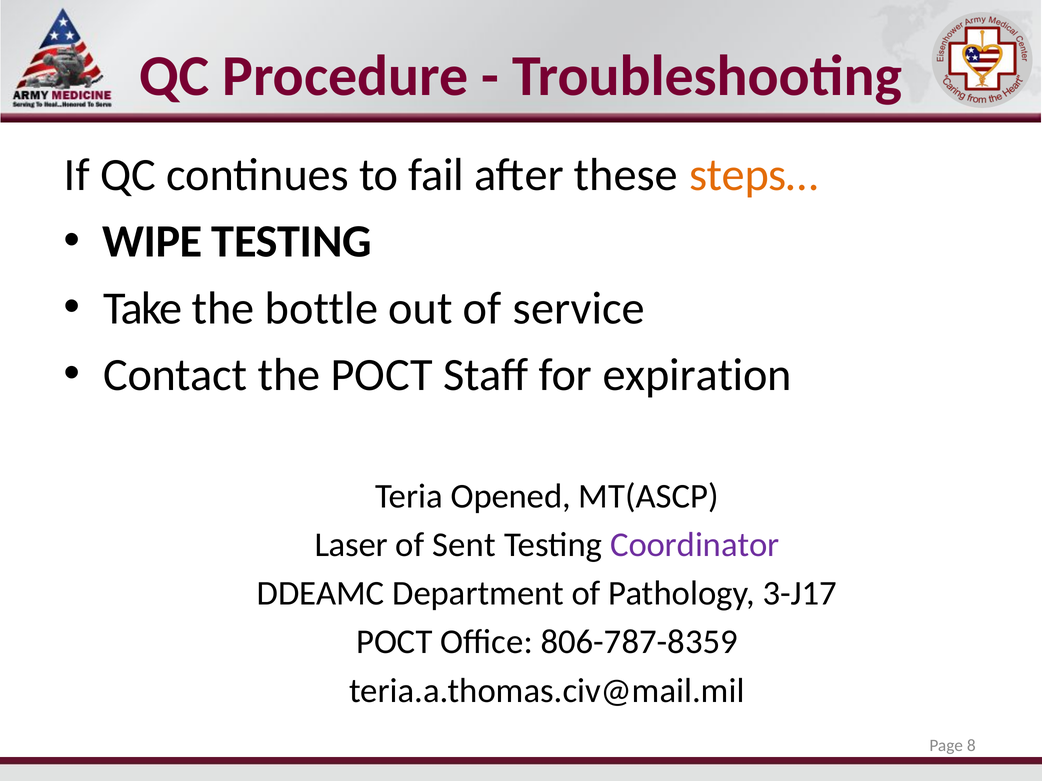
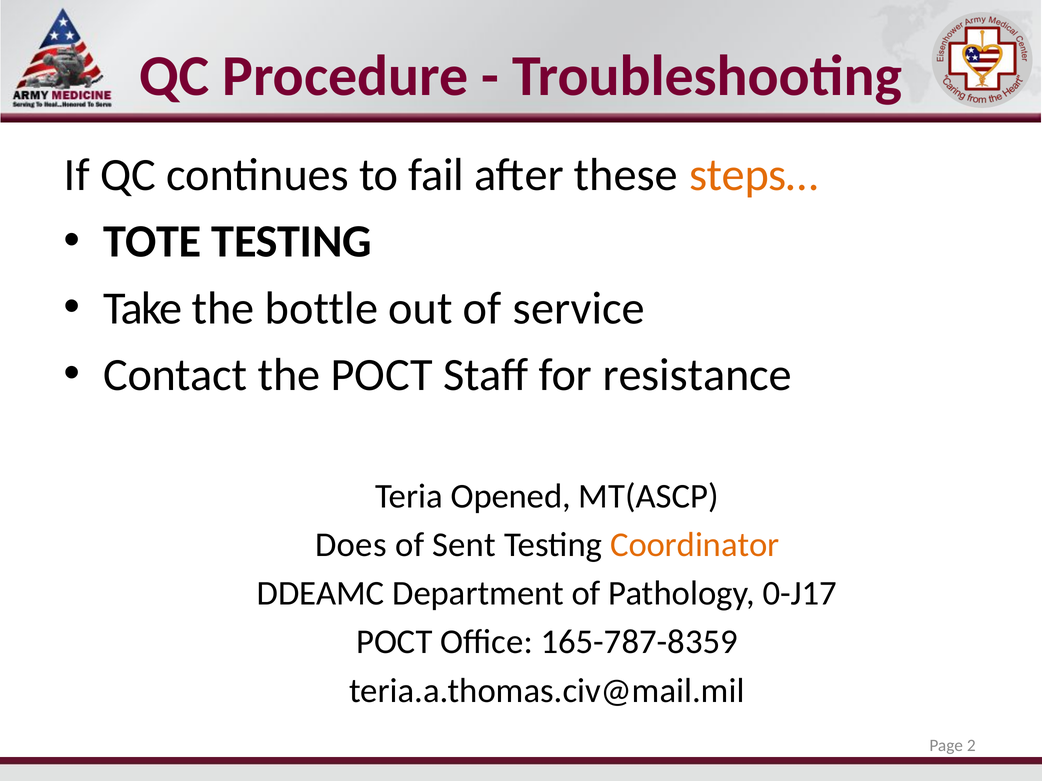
WIPE: WIPE -> TOTE
expiration: expiration -> resistance
Laser: Laser -> Does
Coordinator colour: purple -> orange
3-J17: 3-J17 -> 0-J17
806-787-8359: 806-787-8359 -> 165-787-8359
8: 8 -> 2
